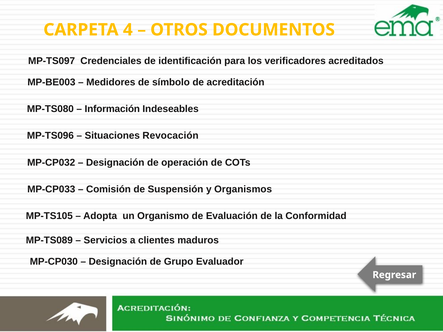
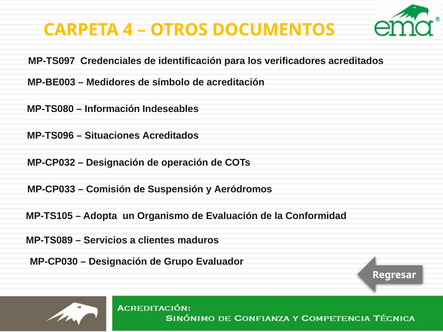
Situaciones Revocación: Revocación -> Acreditados
Organismos: Organismos -> Aeródromos
